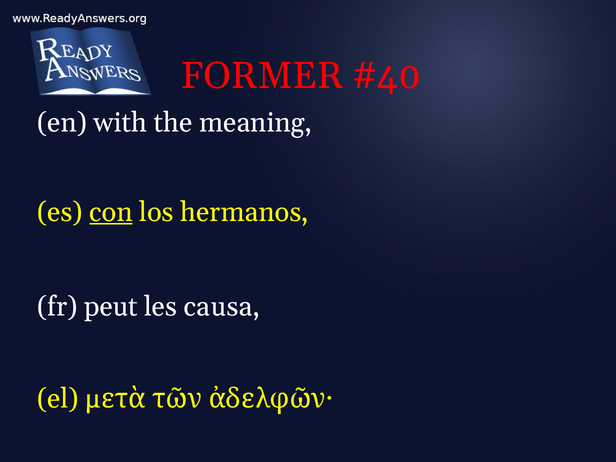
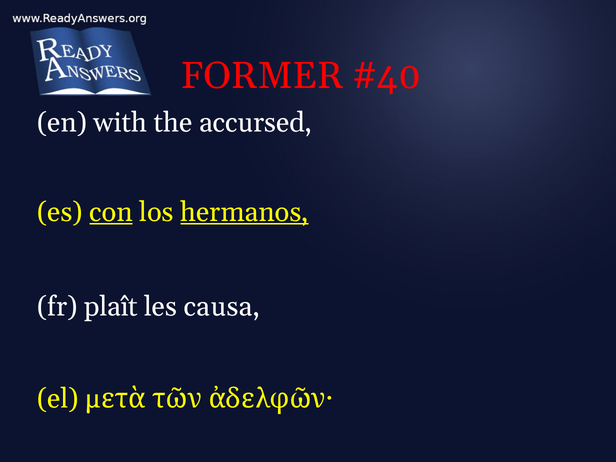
meaning: meaning -> accursed
hermanos underline: none -> present
peut: peut -> plaît
